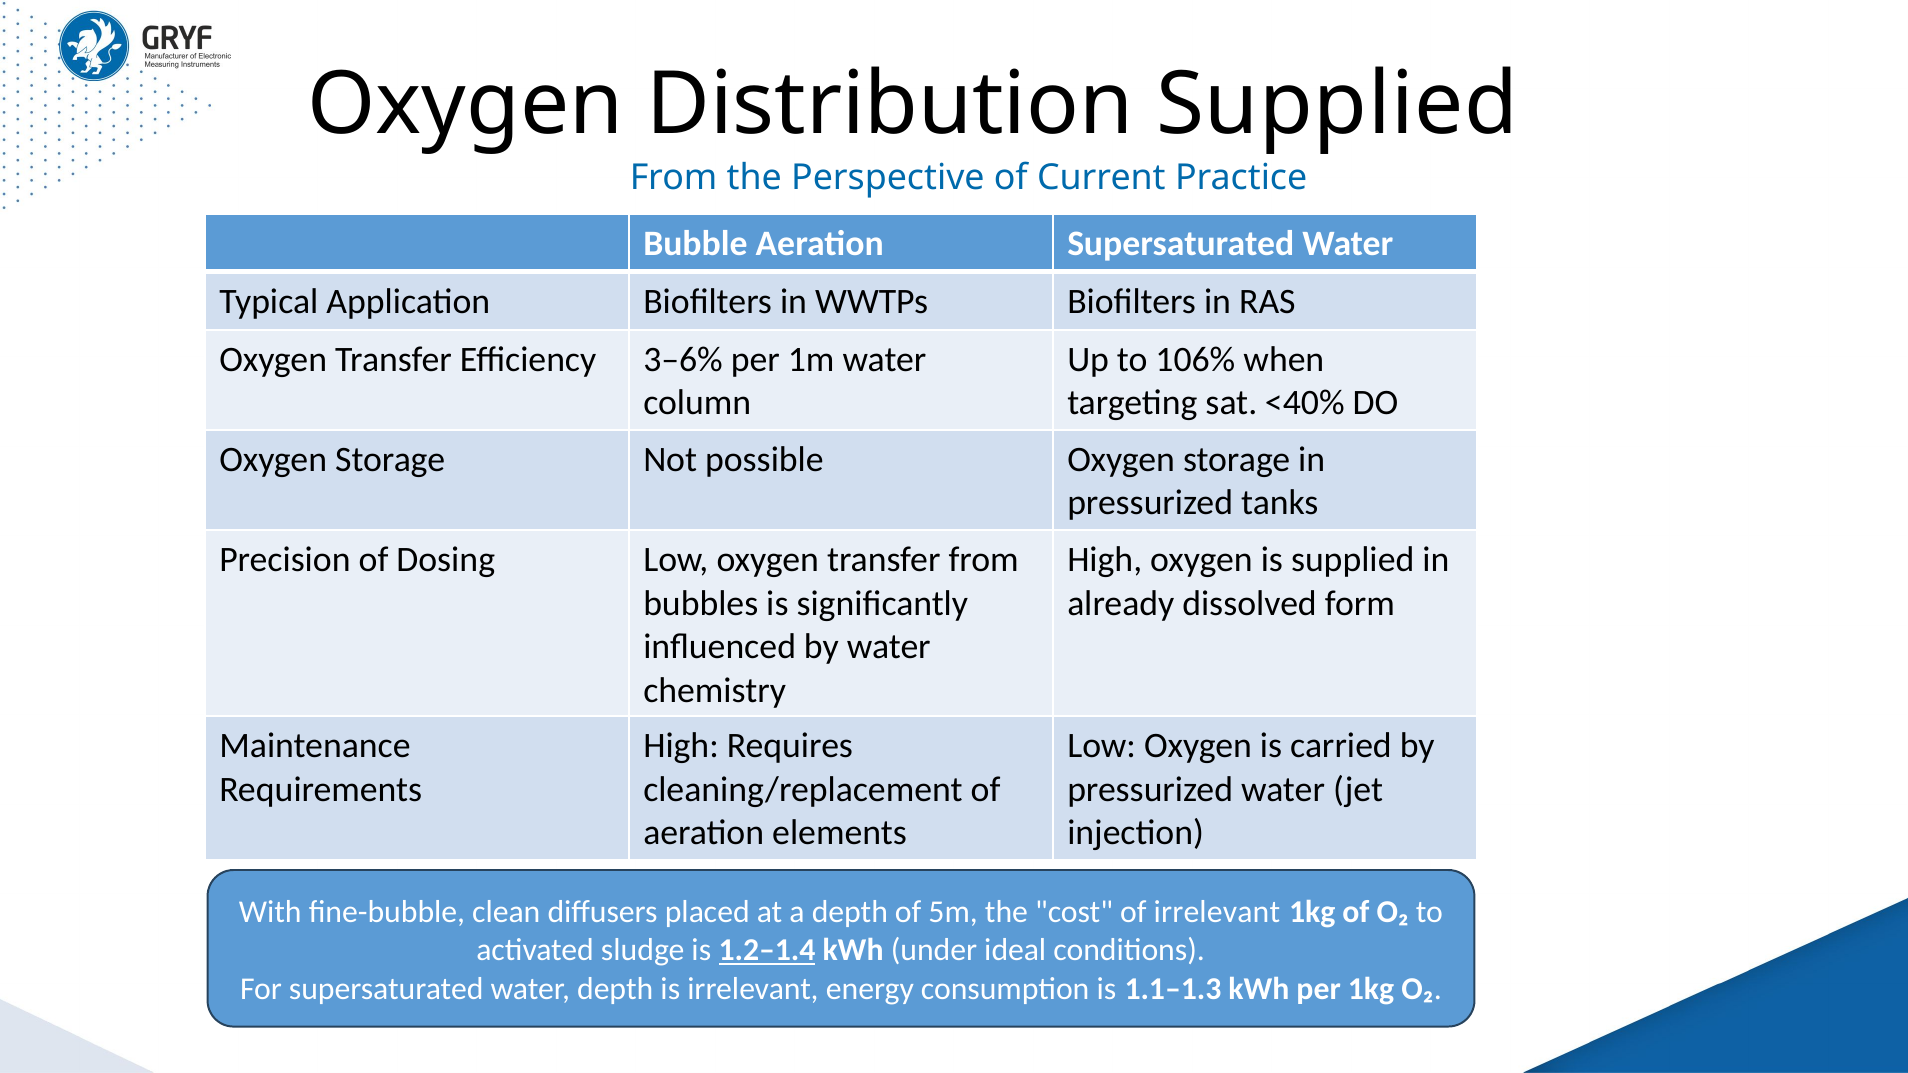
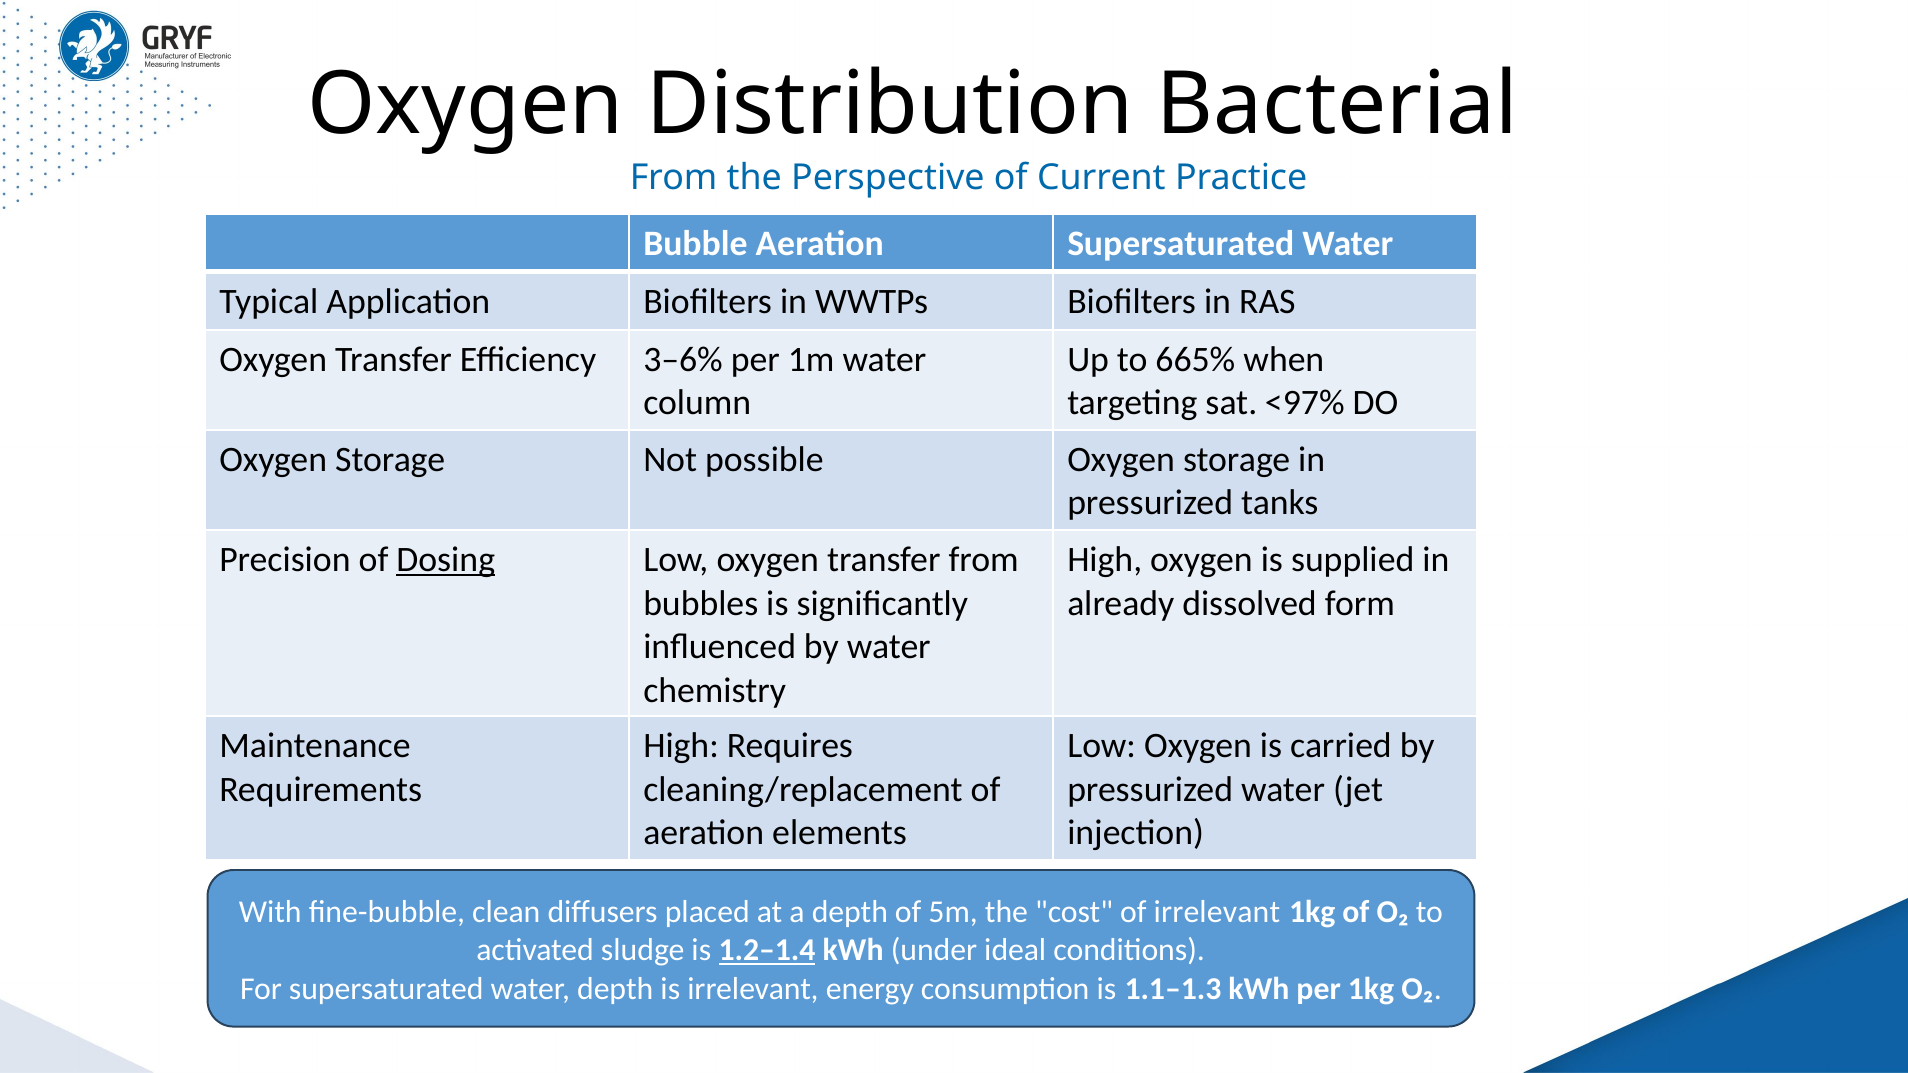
Distribution Supplied: Supplied -> Bacterial
106%: 106% -> 665%
<40%: <40% -> <97%
Dosing underline: none -> present
